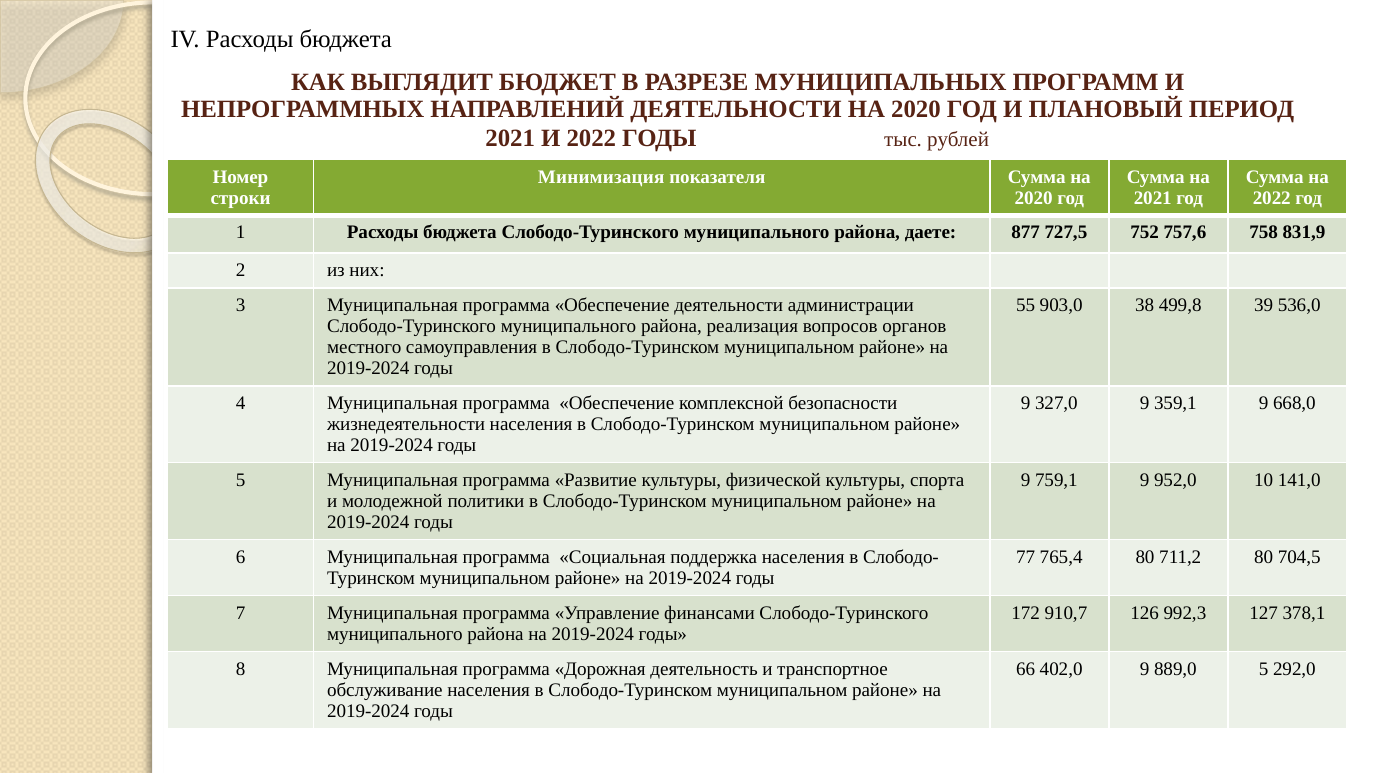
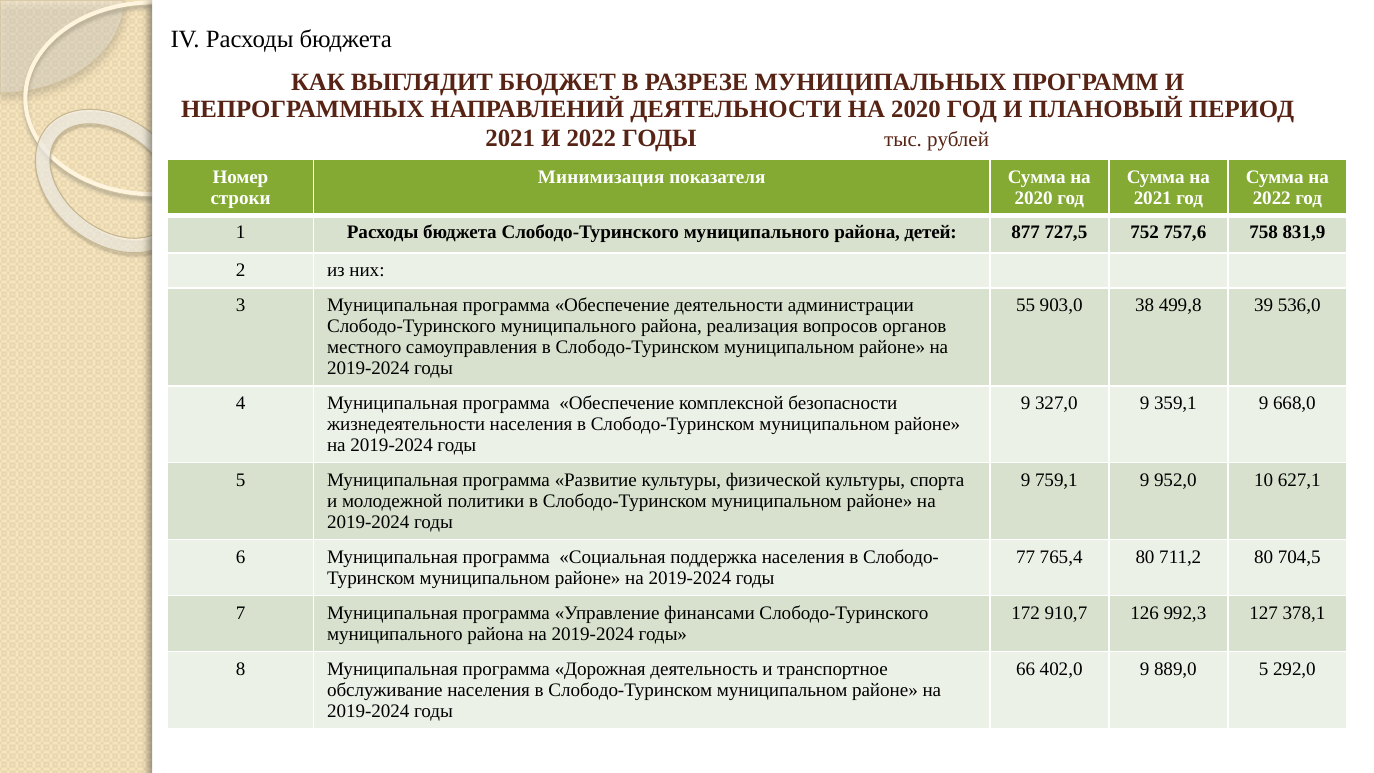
даете: даете -> детей
141,0: 141,0 -> 627,1
